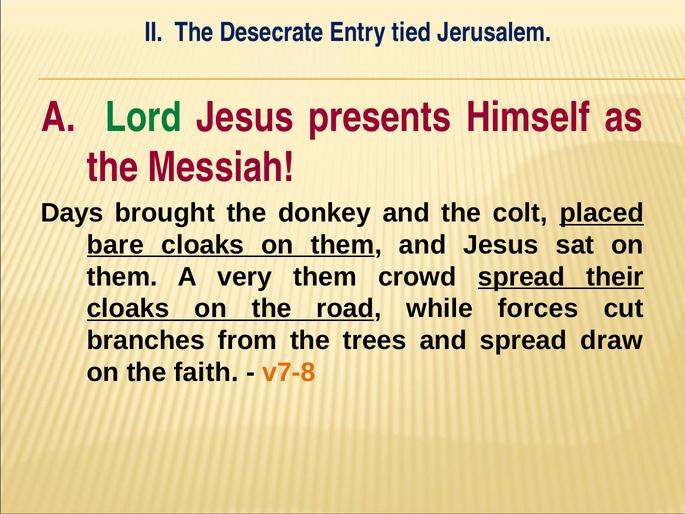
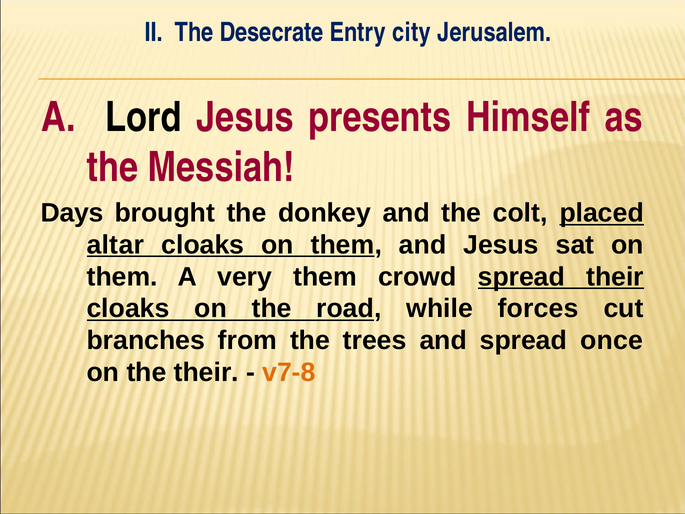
tied: tied -> city
Lord colour: green -> black
bare: bare -> altar
draw: draw -> once
the faith: faith -> their
